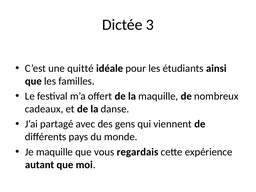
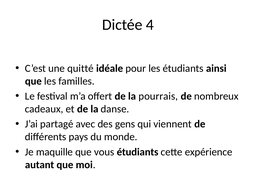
3: 3 -> 4
la maquille: maquille -> pourrais
vous regardais: regardais -> étudiants
